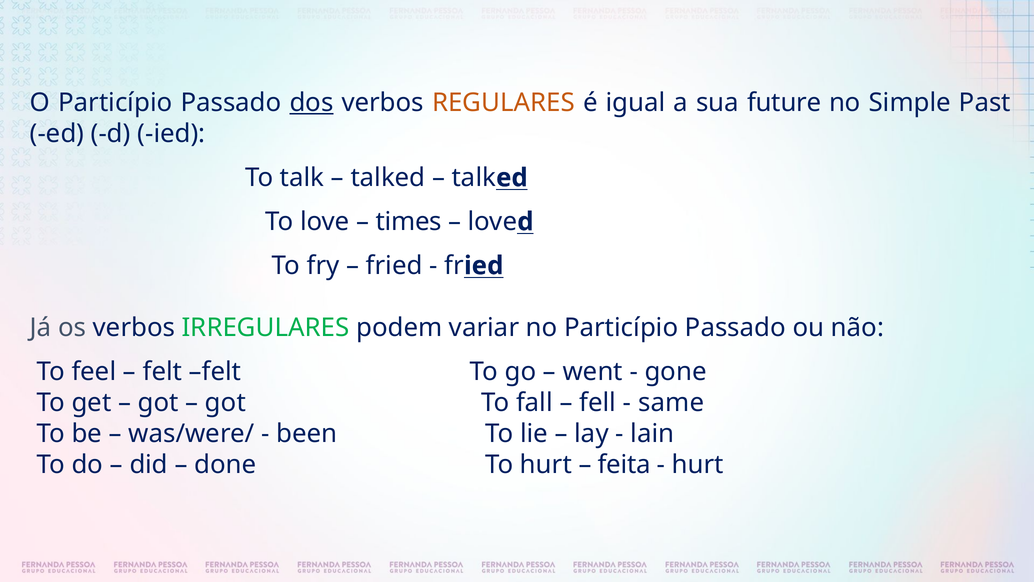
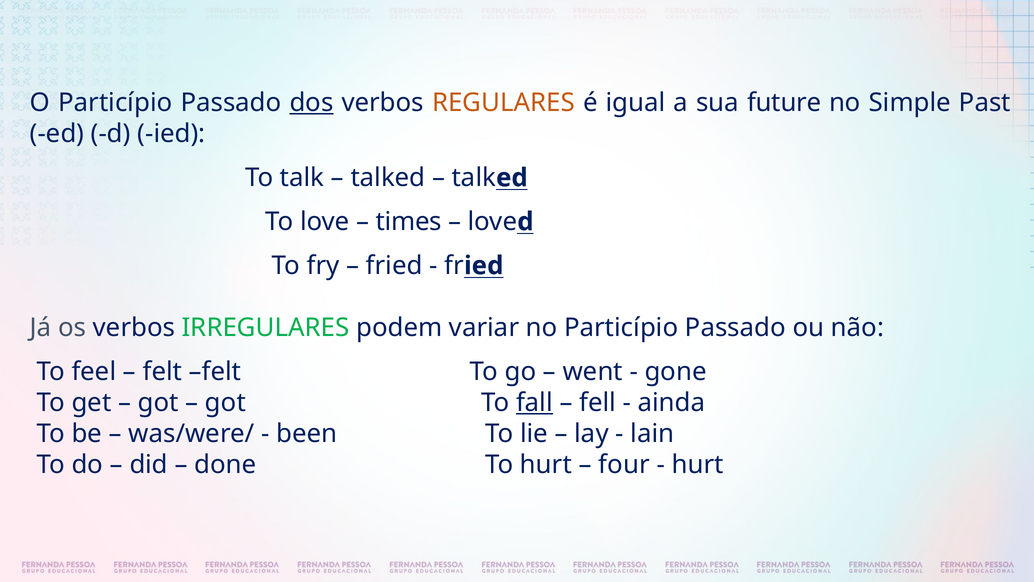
fall underline: none -> present
same: same -> ainda
feita: feita -> four
